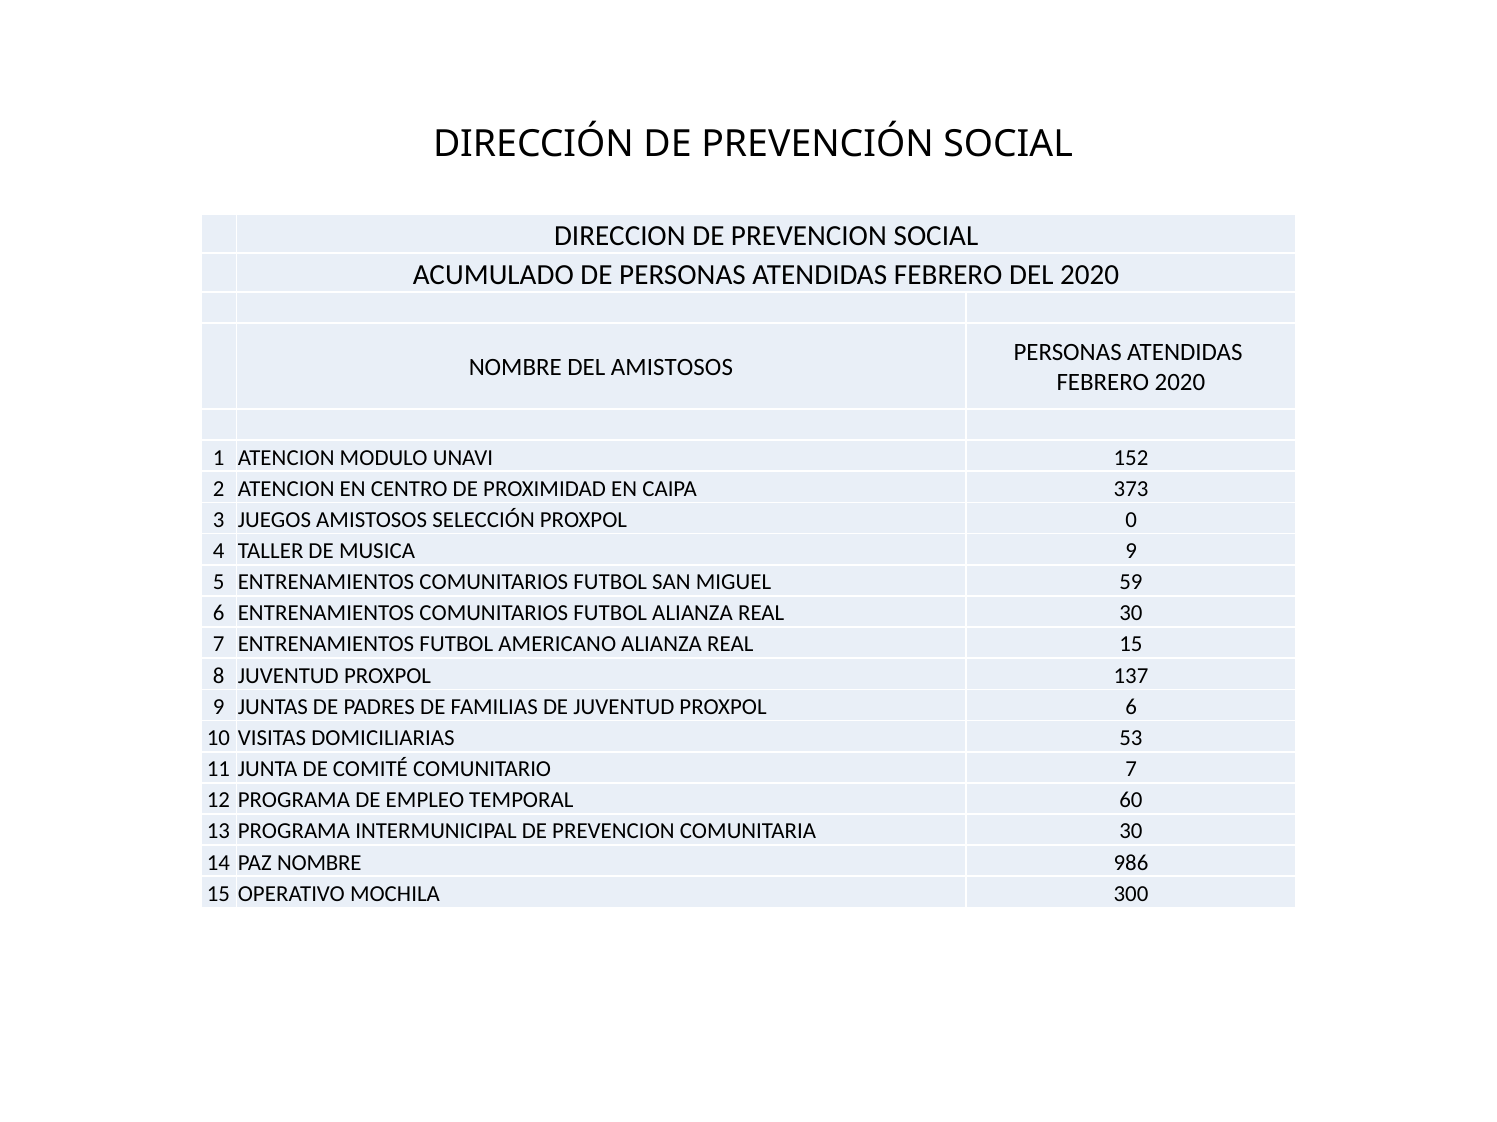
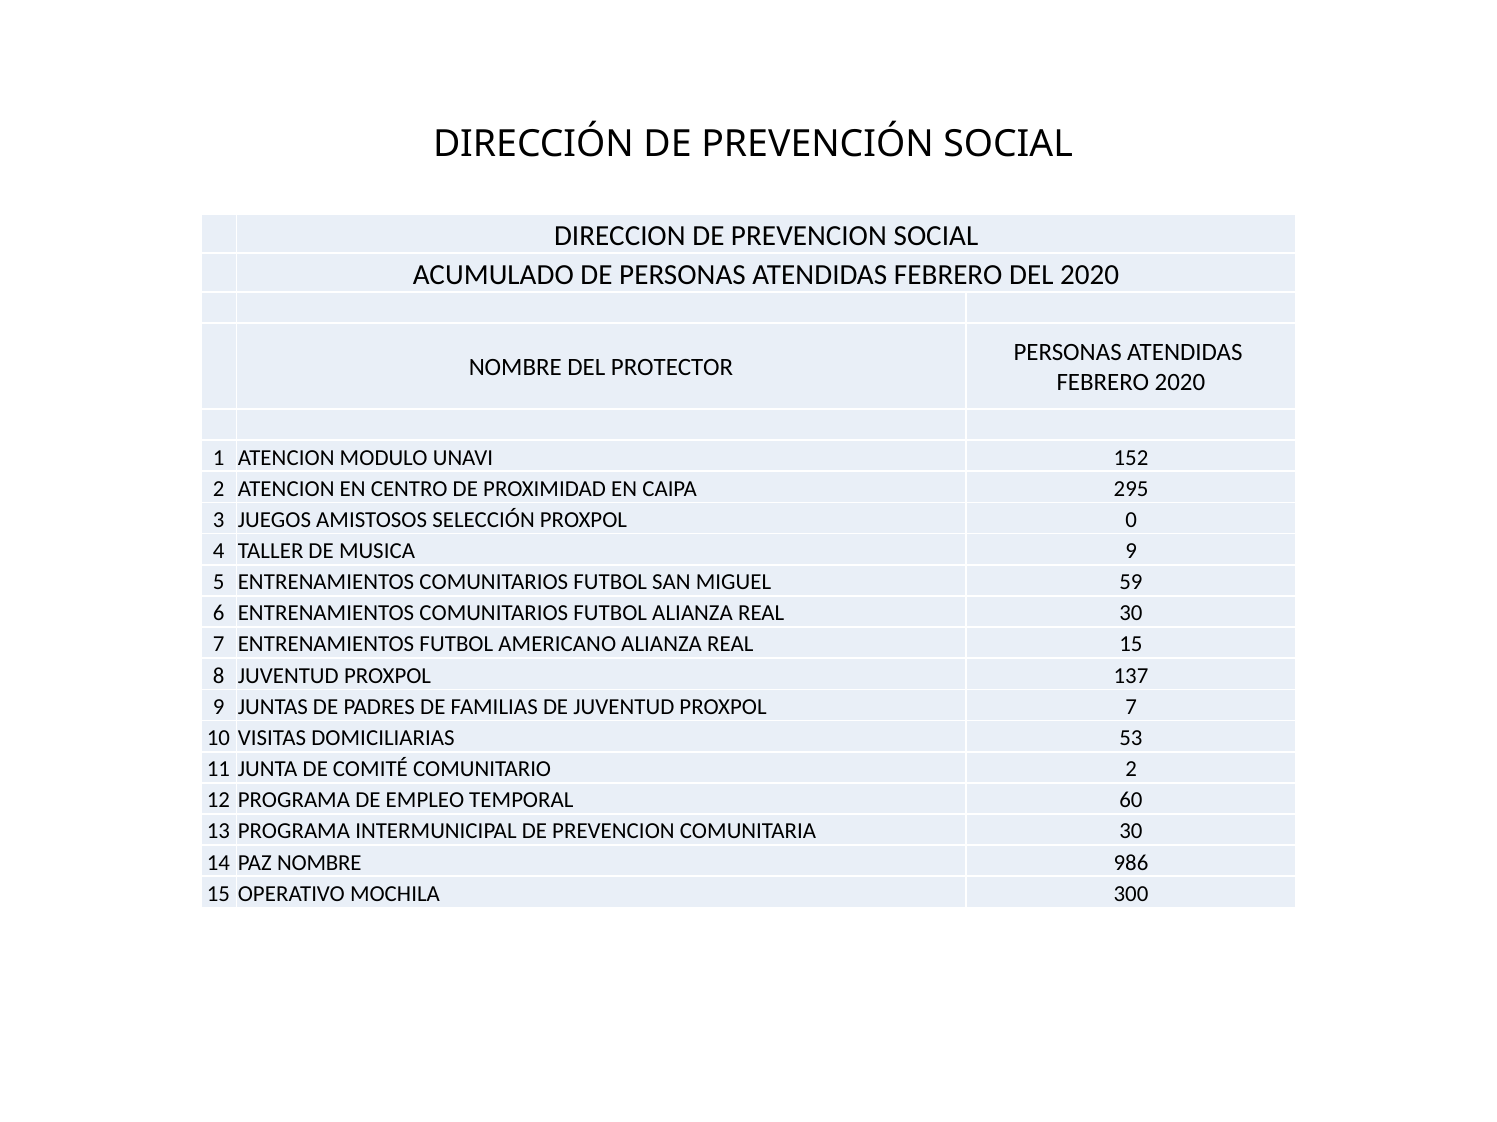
DEL AMISTOSOS: AMISTOSOS -> PROTECTOR
373: 373 -> 295
PROXPOL 6: 6 -> 7
COMUNITARIO 7: 7 -> 2
